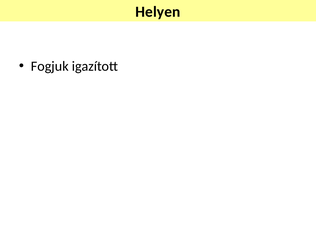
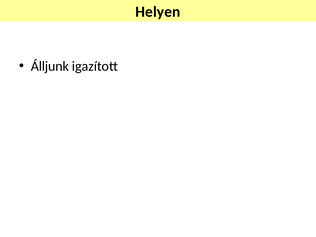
Fogjuk: Fogjuk -> Álljunk
